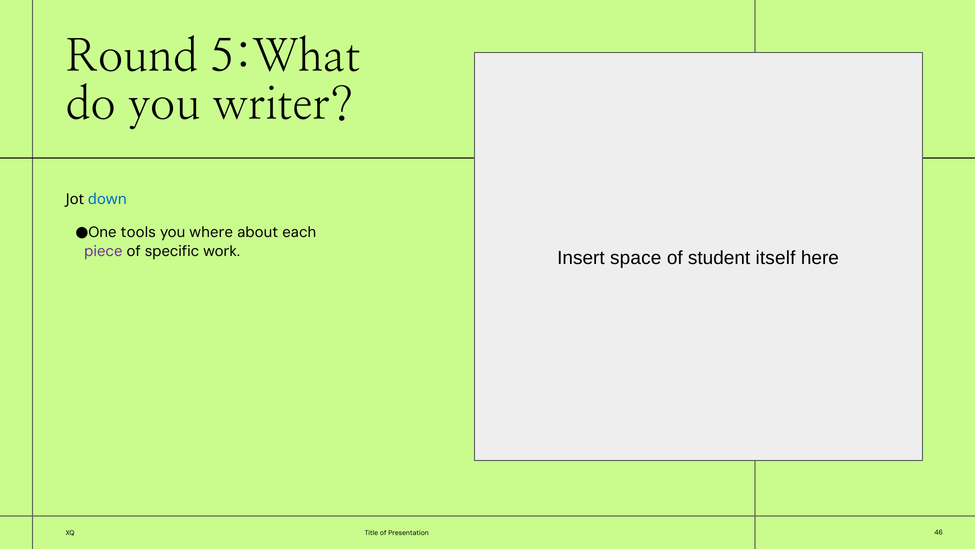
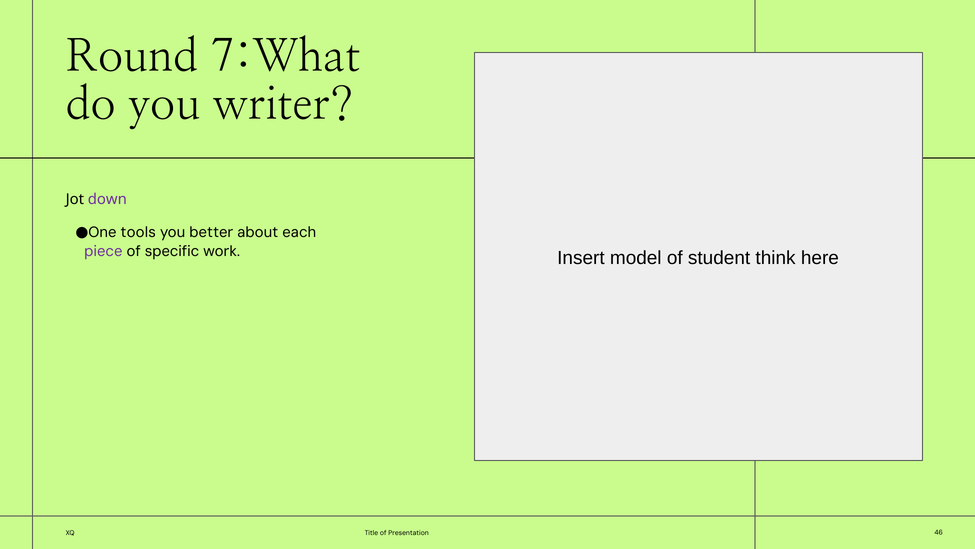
5:What: 5:What -> 7:What
down colour: blue -> purple
where: where -> better
space: space -> model
itself: itself -> think
